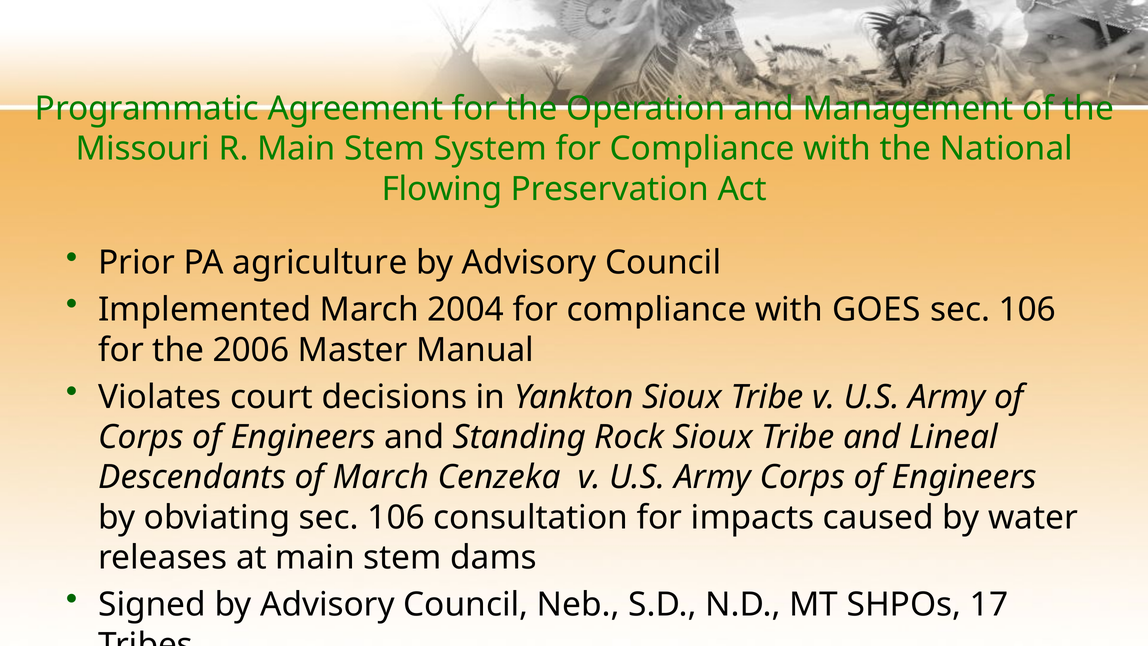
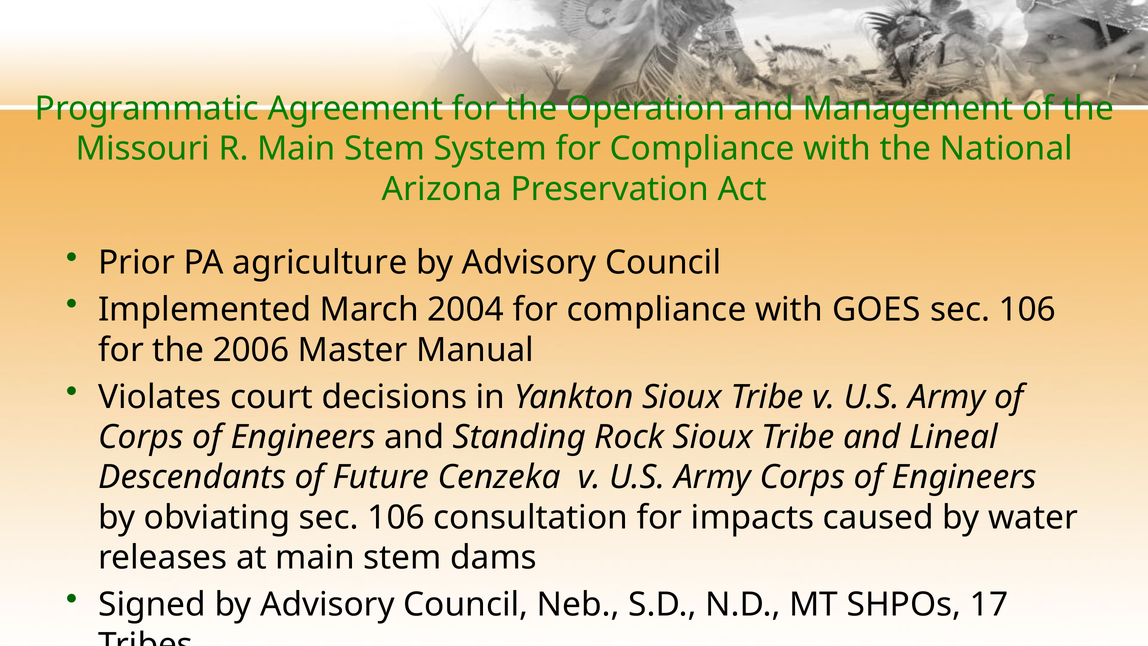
Flowing: Flowing -> Arizona
of March: March -> Future
